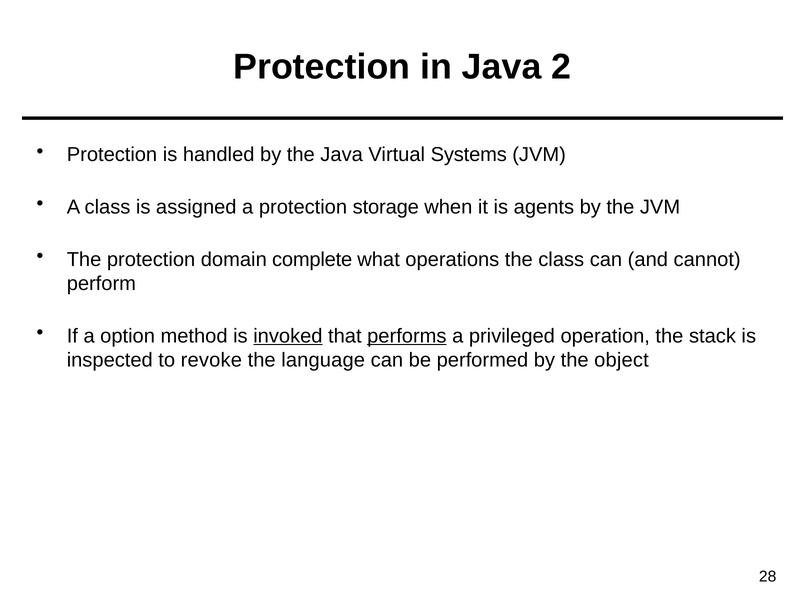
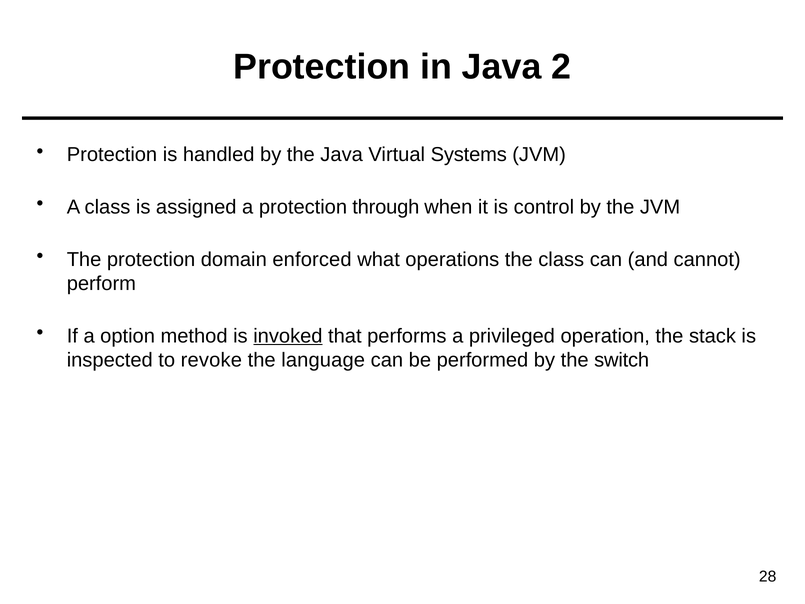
storage: storage -> through
agents: agents -> control
complete: complete -> enforced
performs underline: present -> none
object: object -> switch
